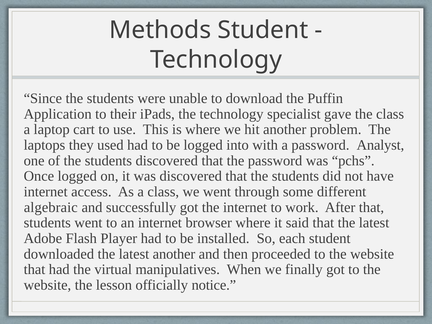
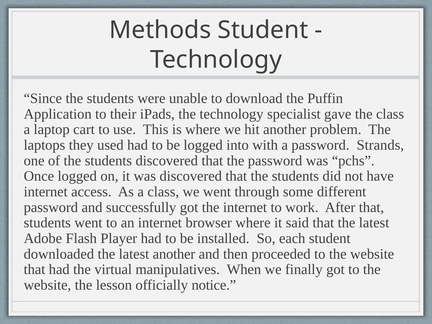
Analyst: Analyst -> Strands
algebraic at (51, 207): algebraic -> password
